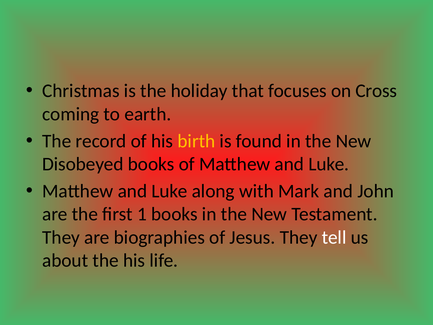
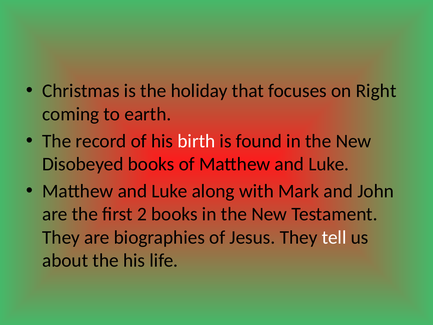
Cross: Cross -> Right
birth colour: yellow -> white
1: 1 -> 2
